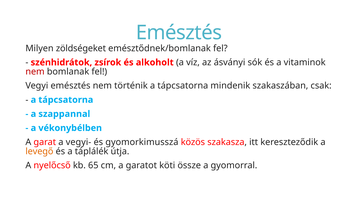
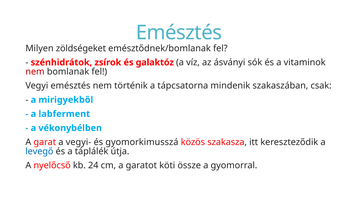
alkoholt: alkoholt -> galaktóz
tápcsatorna at (66, 100): tápcsatorna -> mirigyekből
szappannal: szappannal -> labferment
levegő colour: orange -> blue
65: 65 -> 24
